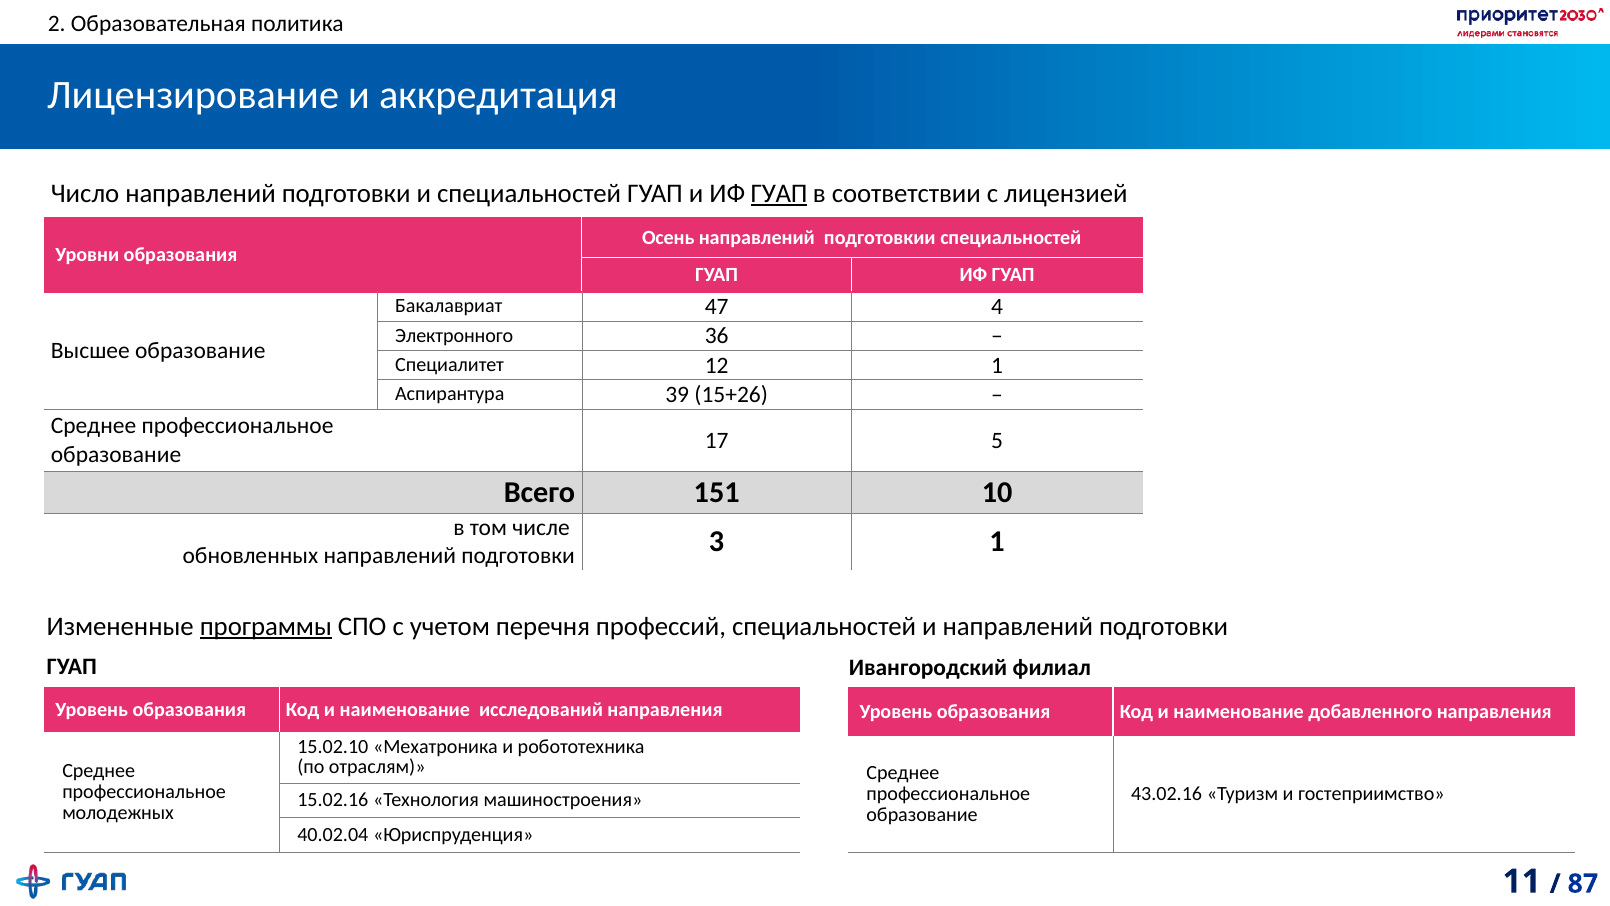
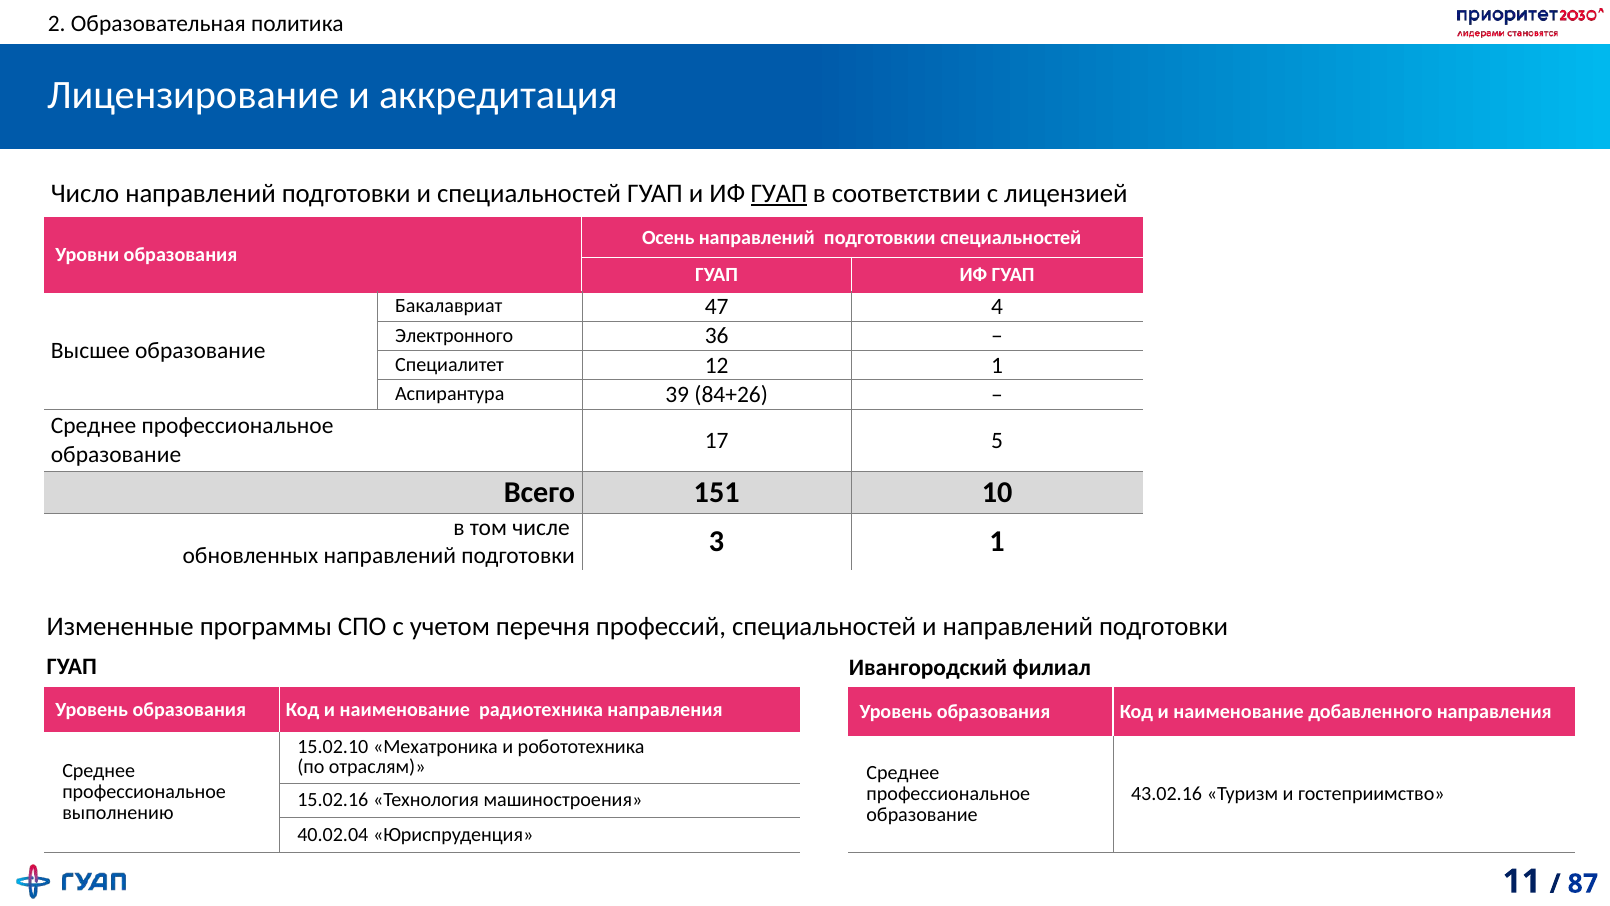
15+26: 15+26 -> 84+26
программы underline: present -> none
исследований: исследований -> радиотехника
молодежных: молодежных -> выполнению
